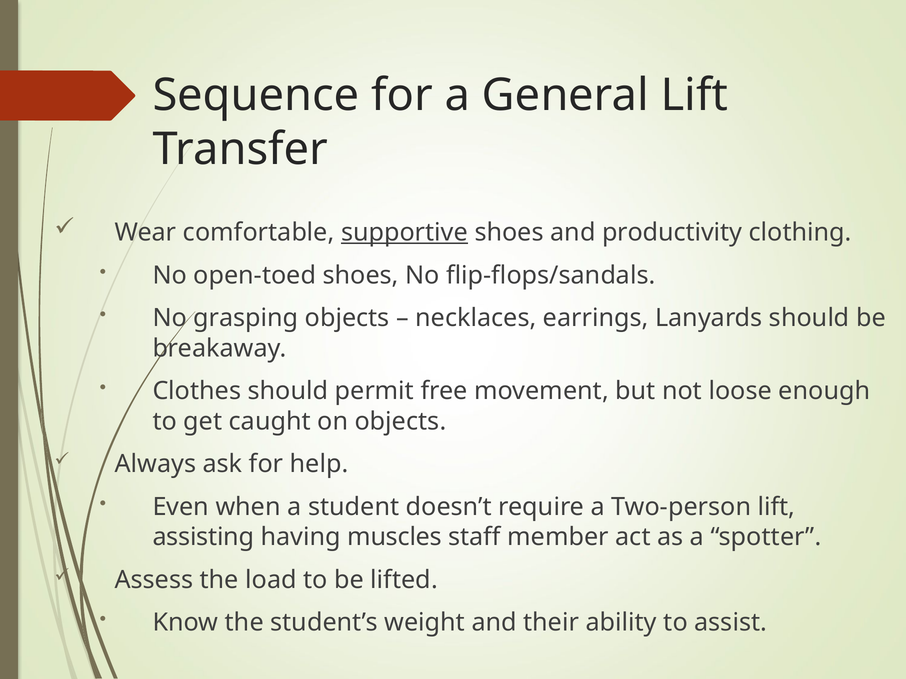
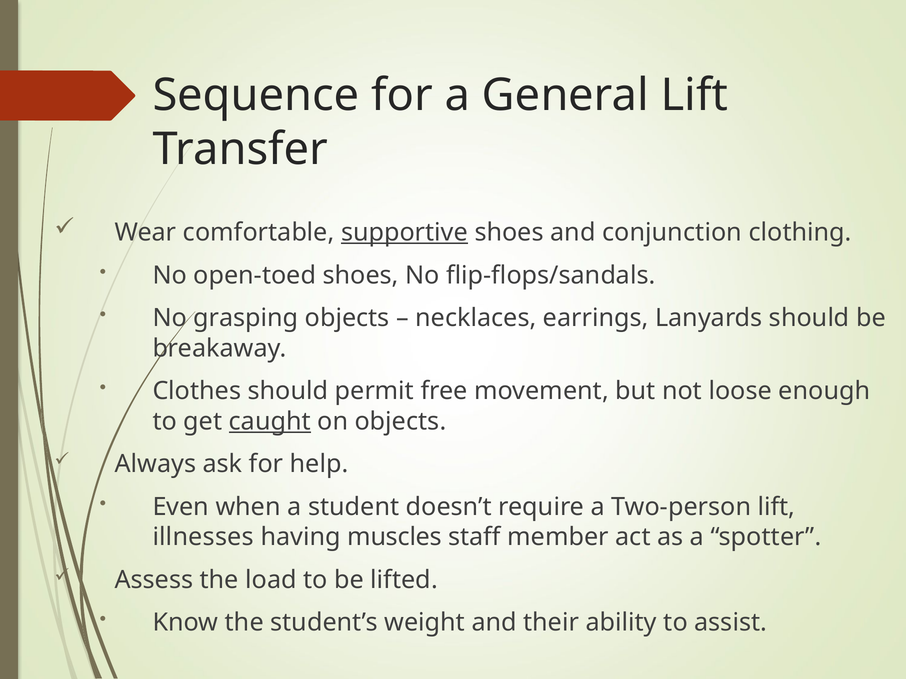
productivity: productivity -> conjunction
caught underline: none -> present
assisting: assisting -> illnesses
